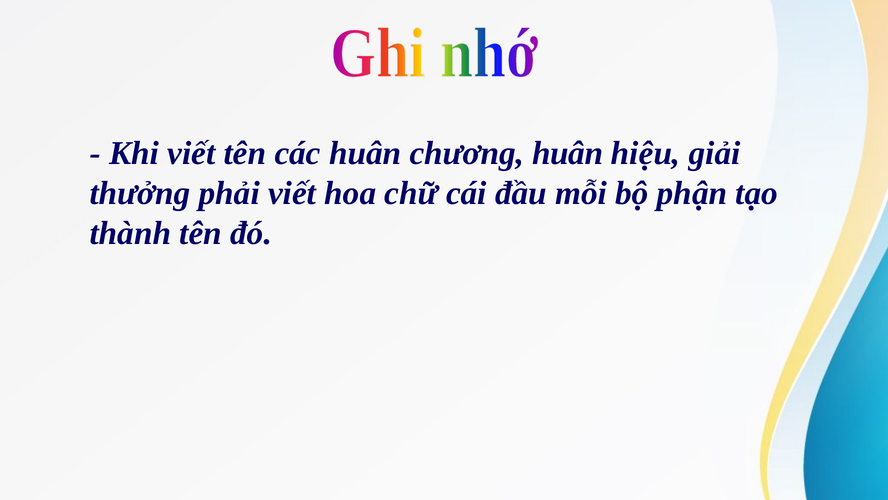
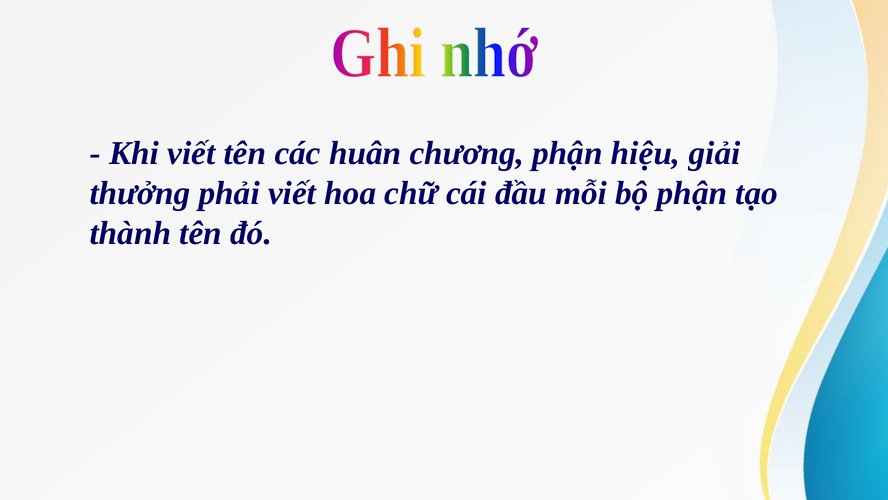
chương huân: huân -> phận
